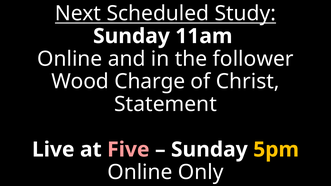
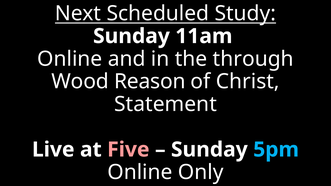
follower: follower -> through
Charge: Charge -> Reason
5pm colour: yellow -> light blue
